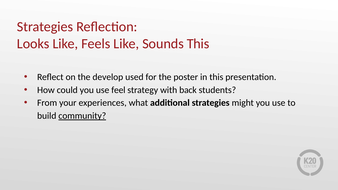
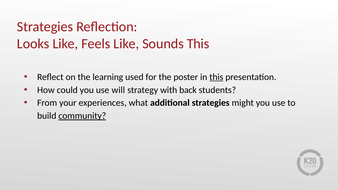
develop: develop -> learning
this at (216, 77) underline: none -> present
feel: feel -> will
